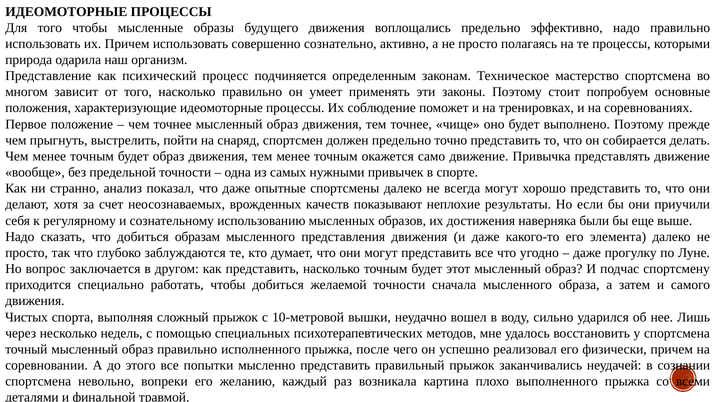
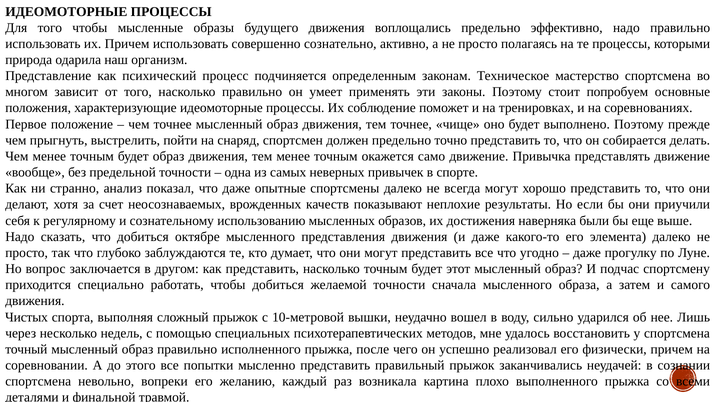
нужными: нужными -> неверных
образам: образам -> октябре
